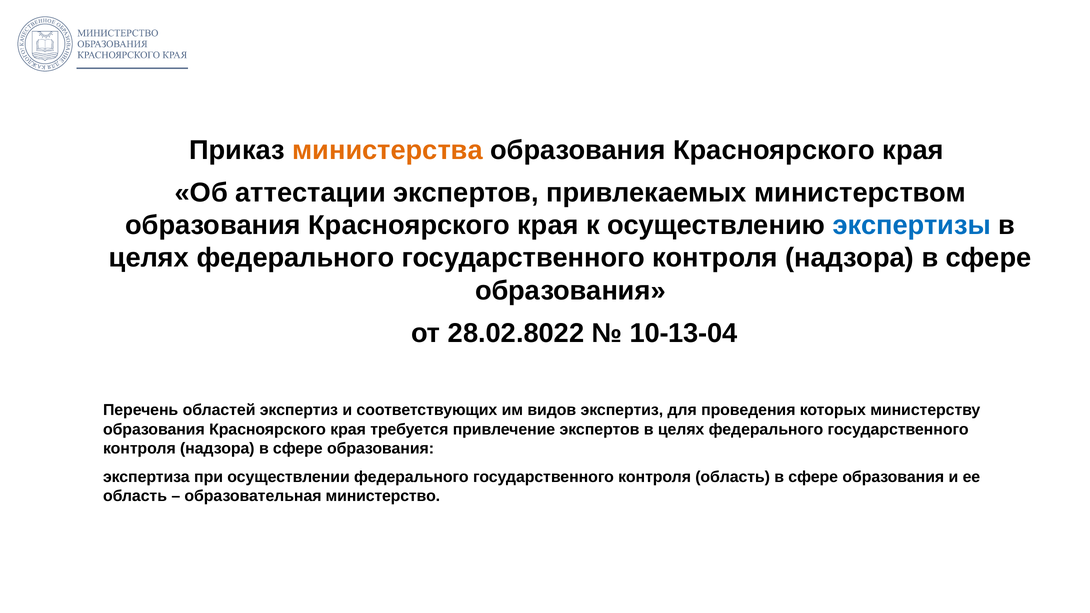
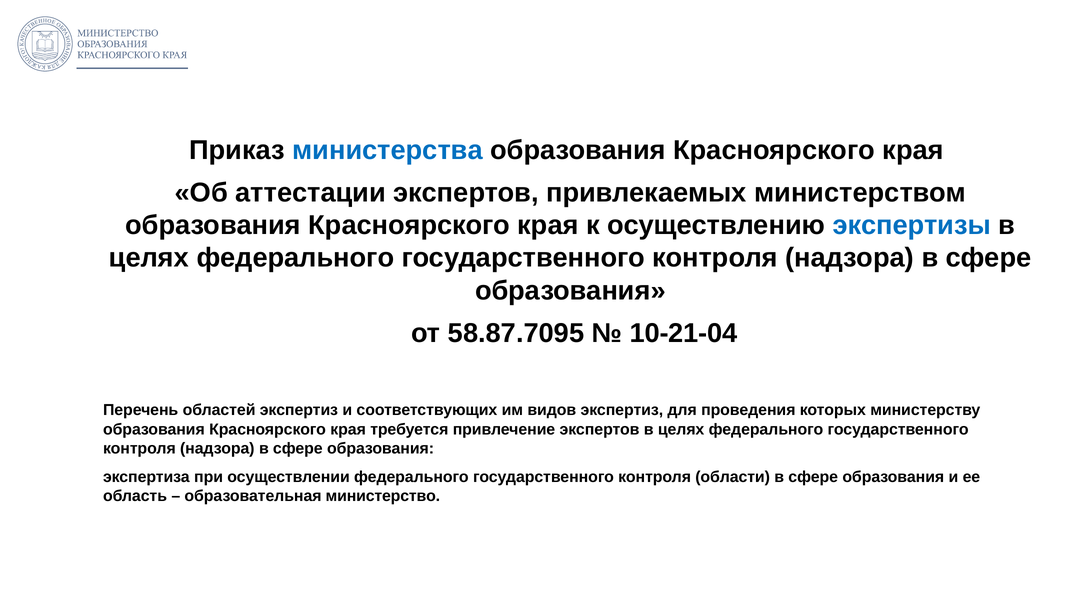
министерства colour: orange -> blue
28.02.8022: 28.02.8022 -> 58.87.7095
10-13-04: 10-13-04 -> 10-21-04
контроля область: область -> области
